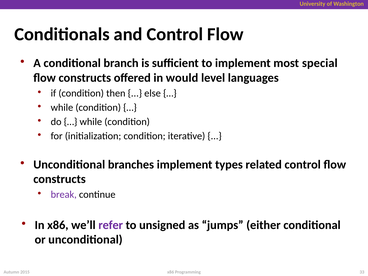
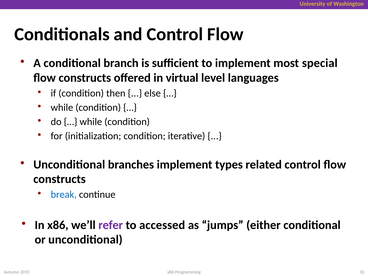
would: would -> virtual
break colour: purple -> blue
unsigned: unsigned -> accessed
